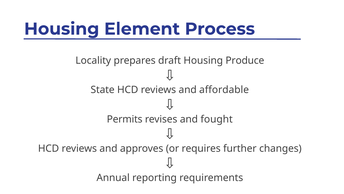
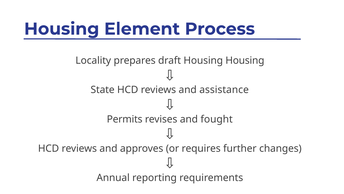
Housing Produce: Produce -> Housing
affordable: affordable -> assistance
